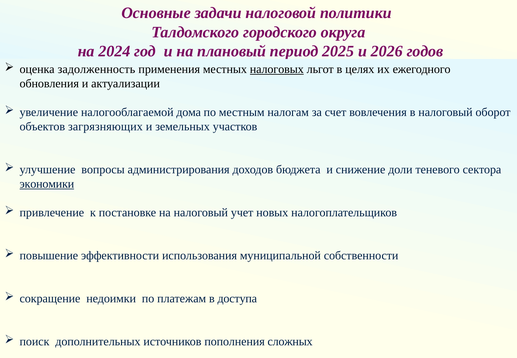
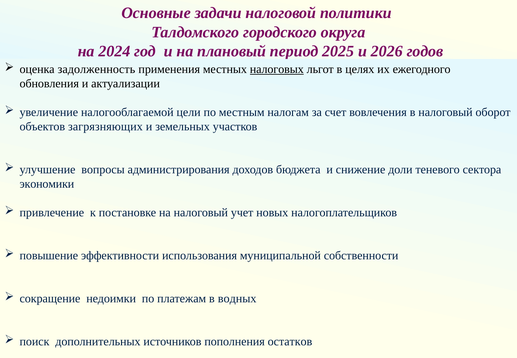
дома: дома -> цели
экономики underline: present -> none
доступа: доступа -> водных
сложных: сложных -> остатков
